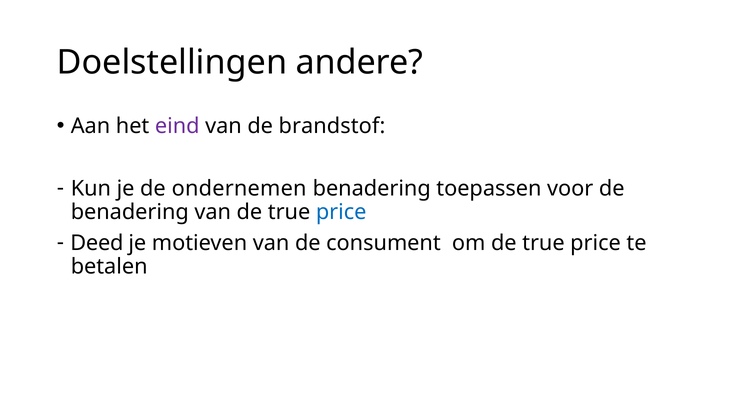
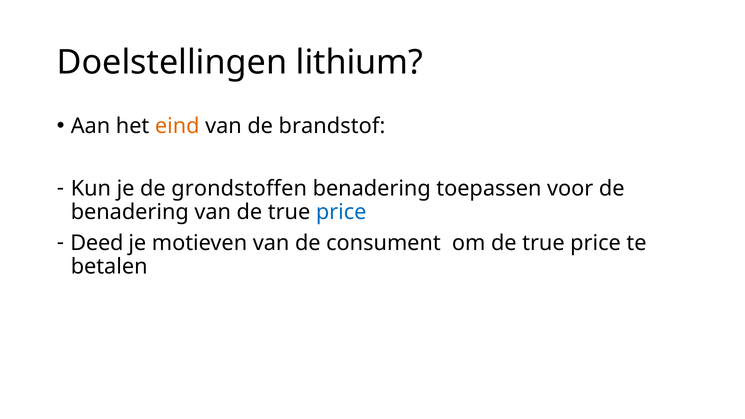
andere: andere -> lithium
eind colour: purple -> orange
ondernemen: ondernemen -> grondstoffen
